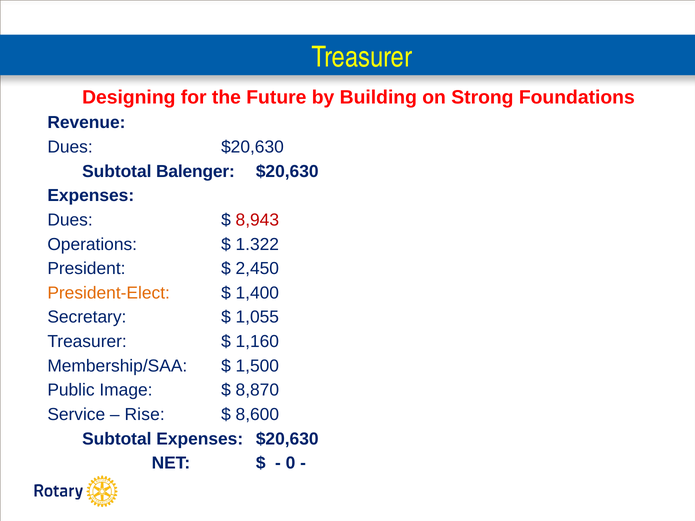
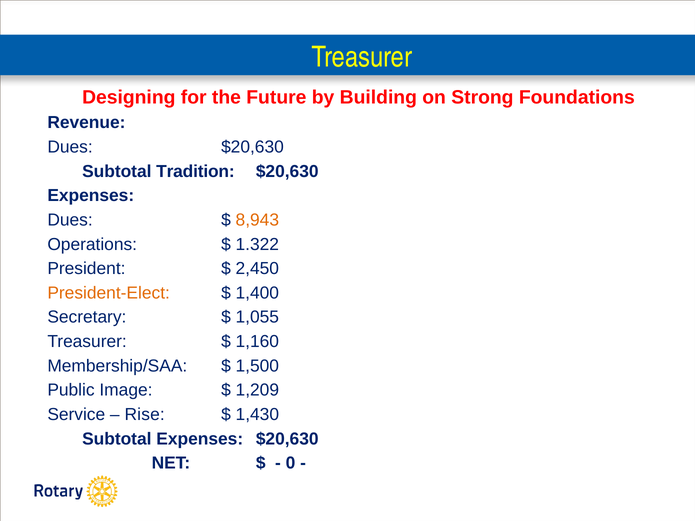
Balenger: Balenger -> Tradition
8,943 colour: red -> orange
8,870: 8,870 -> 1,209
8,600: 8,600 -> 1,430
